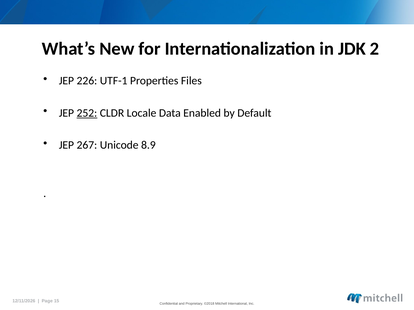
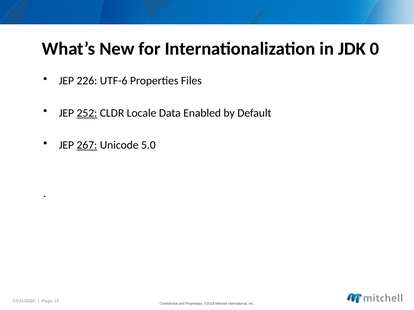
2: 2 -> 0
UTF-1: UTF-1 -> UTF-6
267 underline: none -> present
8.9: 8.9 -> 5.0
